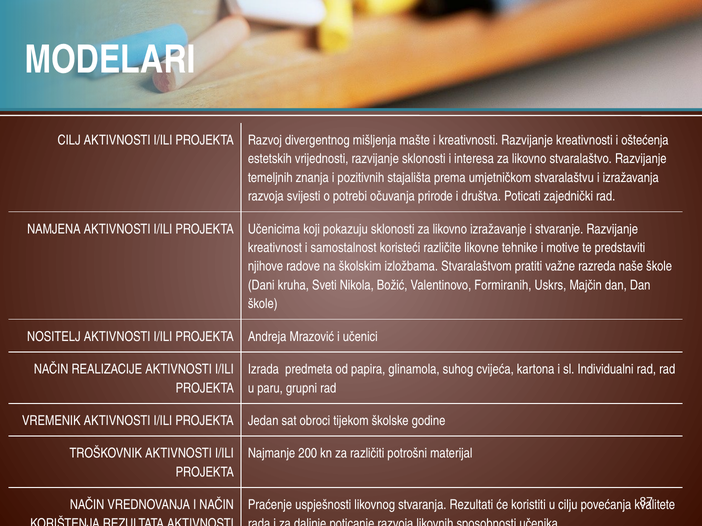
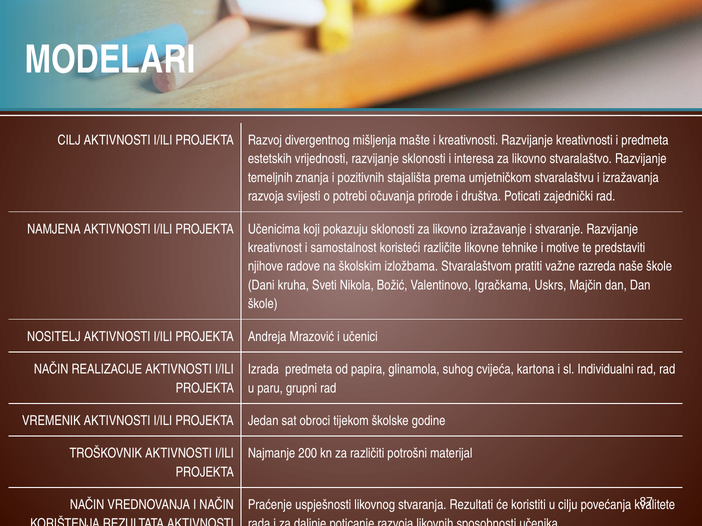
i oštećenja: oštećenja -> predmeta
Formiranih: Formiranih -> Igračkama
